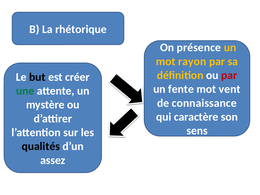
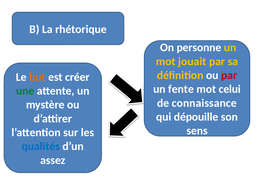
présence: présence -> personne
rayon: rayon -> jouait
but colour: black -> orange
vent: vent -> celui
caractère: caractère -> dépouille
qualités colour: black -> blue
